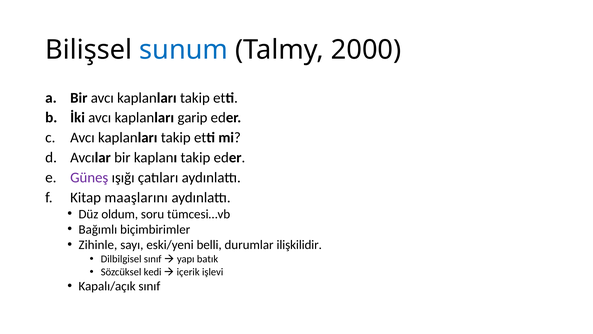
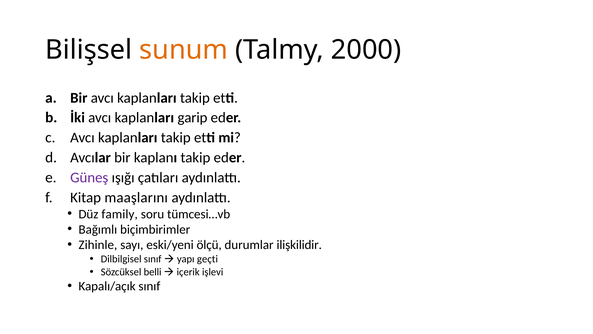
sunum colour: blue -> orange
oldum: oldum -> family
belli: belli -> ölçü
batık: batık -> geçti
kedi: kedi -> belli
